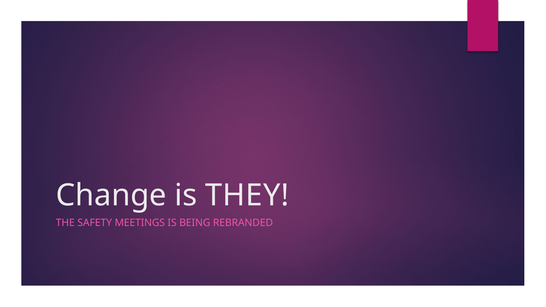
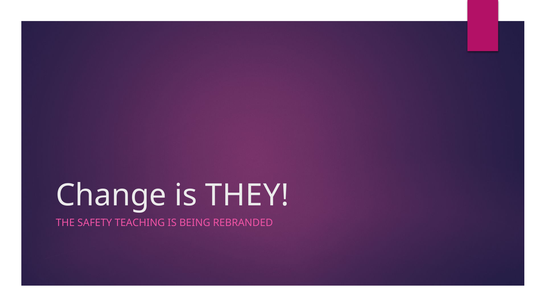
MEETINGS: MEETINGS -> TEACHING
